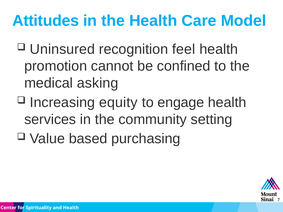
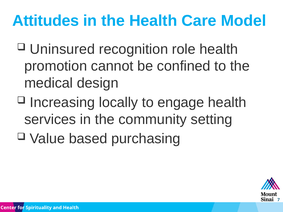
feel: feel -> role
asking: asking -> design
equity: equity -> locally
